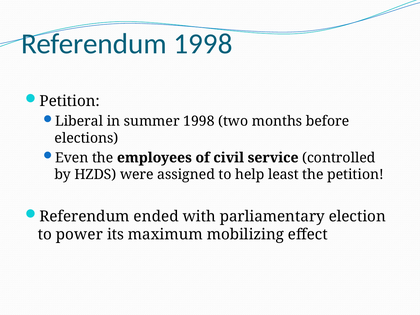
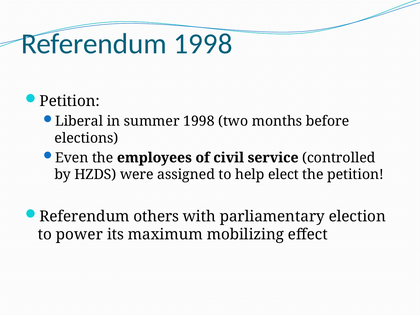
least: least -> elect
ended: ended -> others
